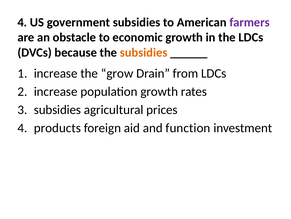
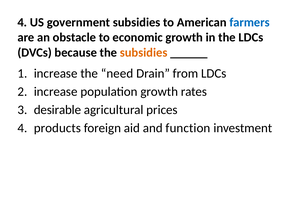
farmers colour: purple -> blue
grow: grow -> need
subsidies at (57, 109): subsidies -> desirable
